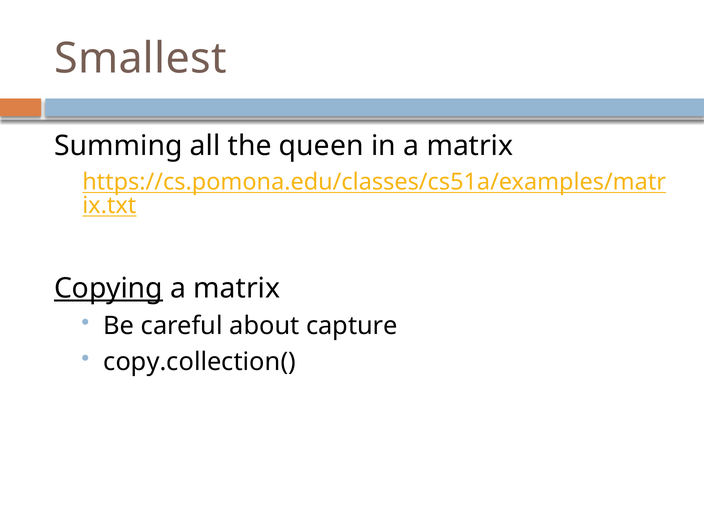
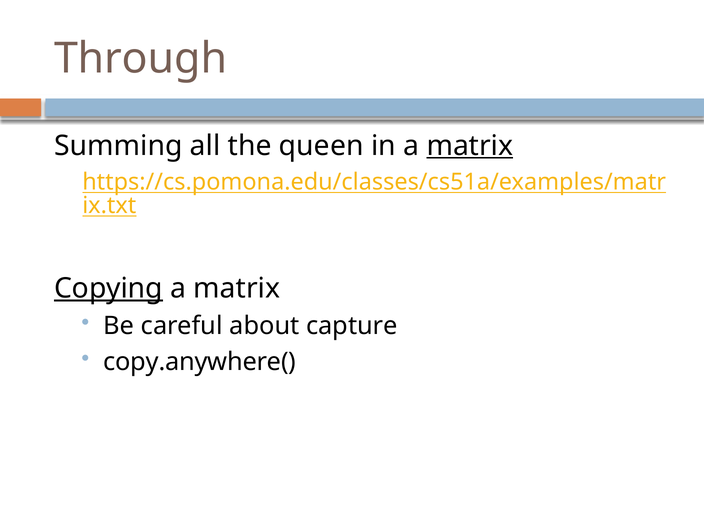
Smallest: Smallest -> Through
matrix at (470, 146) underline: none -> present
copy.collection(: copy.collection( -> copy.anywhere(
